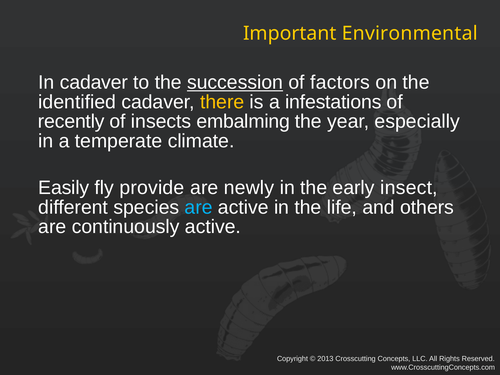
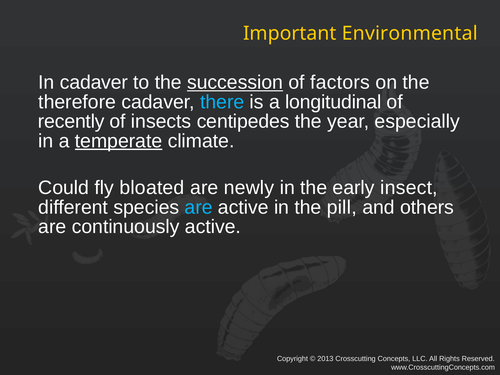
identified: identified -> therefore
there colour: yellow -> light blue
infestations: infestations -> longitudinal
embalming: embalming -> centipedes
temperate underline: none -> present
Easily: Easily -> Could
provide: provide -> bloated
life: life -> pill
